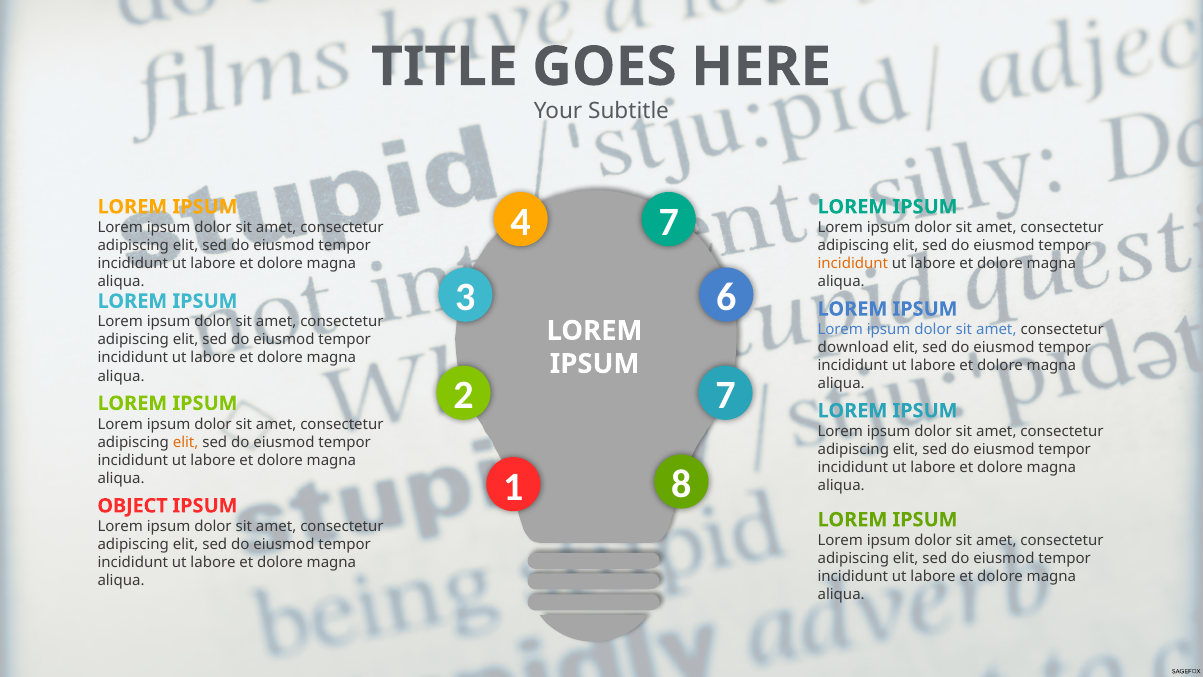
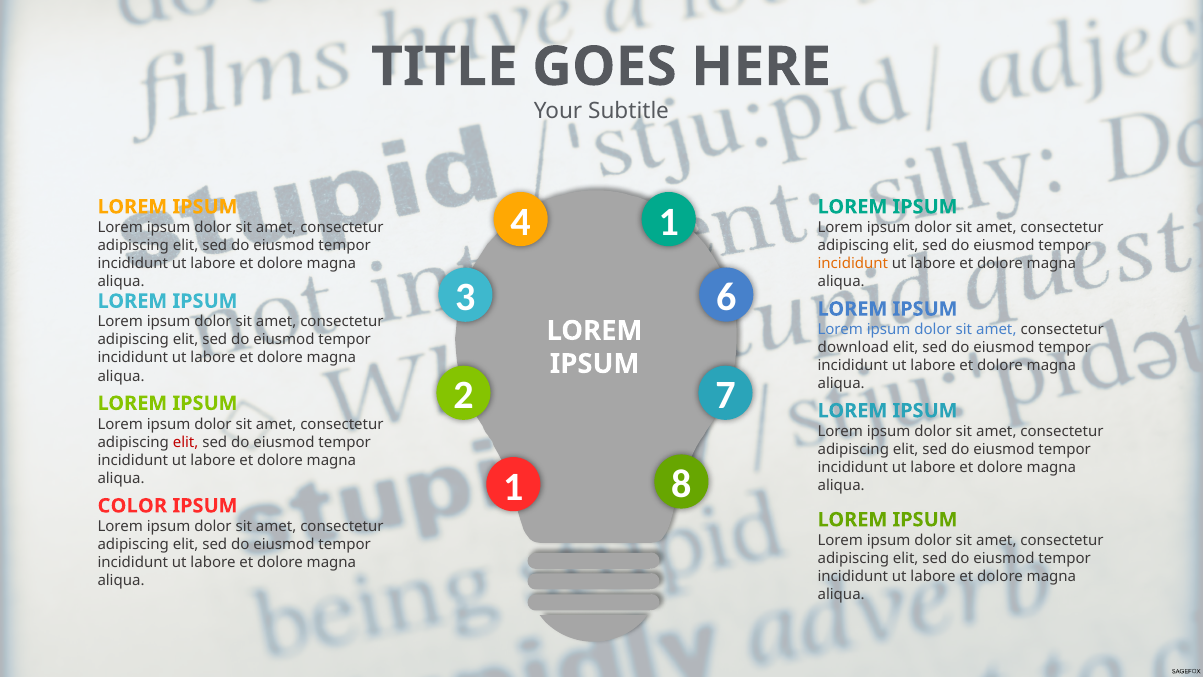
4 7: 7 -> 1
elit at (186, 442) colour: orange -> red
OBJECT: OBJECT -> COLOR
